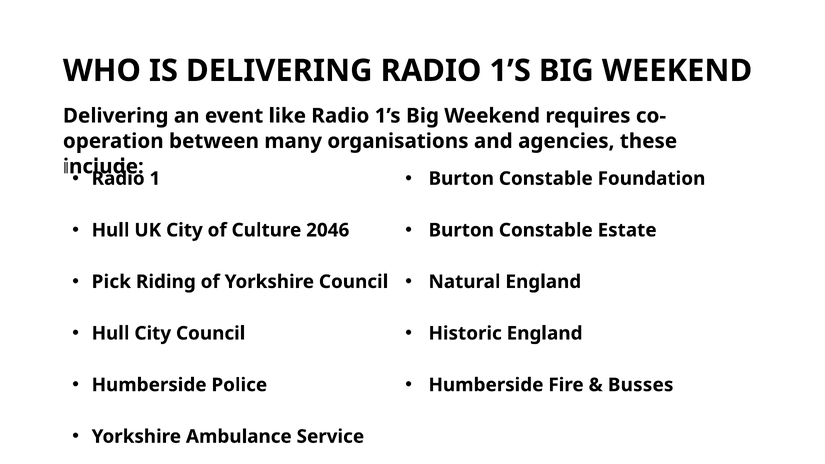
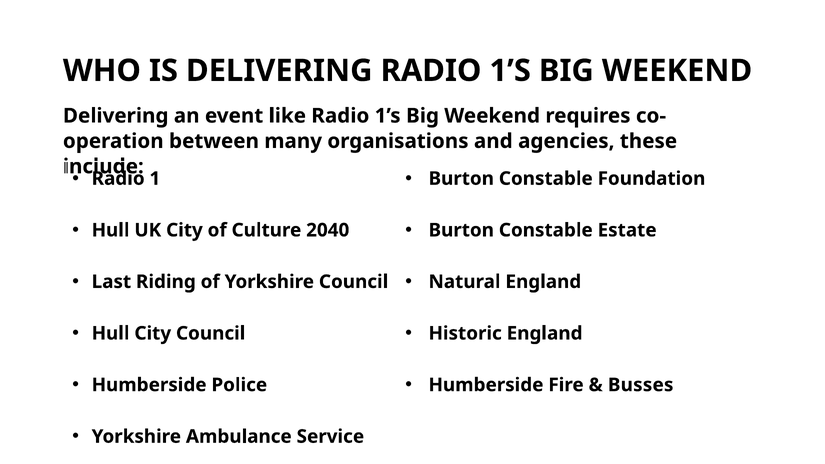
2046: 2046 -> 2040
Pick: Pick -> Last
